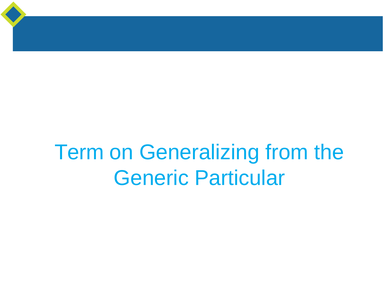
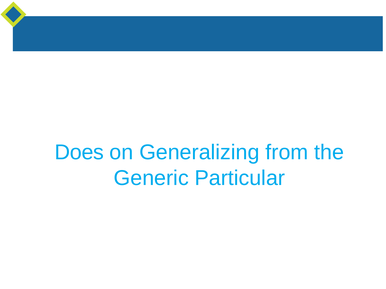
Term: Term -> Does
